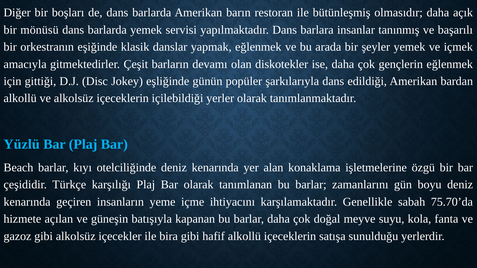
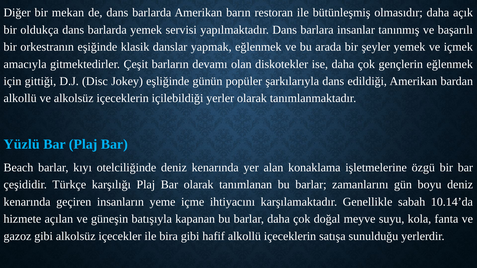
boşları: boşları -> mekan
mönüsü: mönüsü -> oldukça
75.70’da: 75.70’da -> 10.14’da
